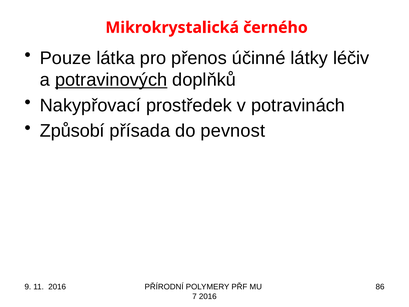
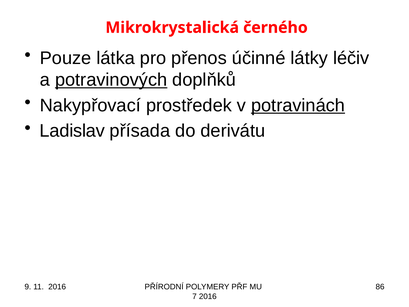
potravinách underline: none -> present
Způsobí: Způsobí -> Ladislav
pevnost: pevnost -> derivátu
